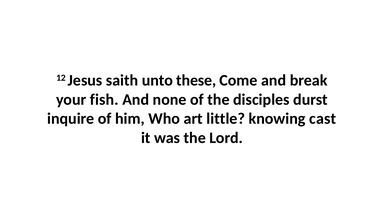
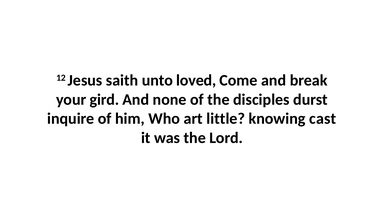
these: these -> loved
fish: fish -> gird
